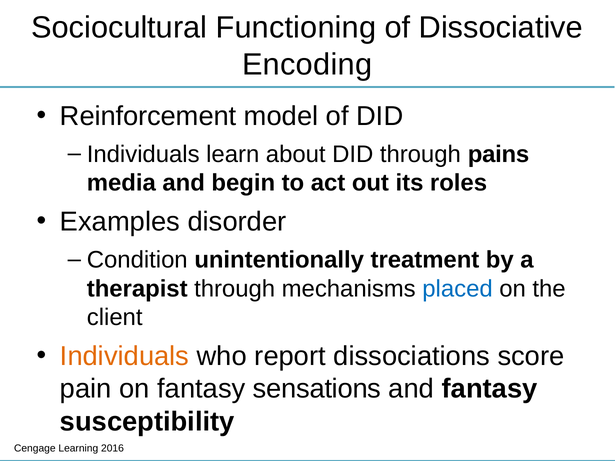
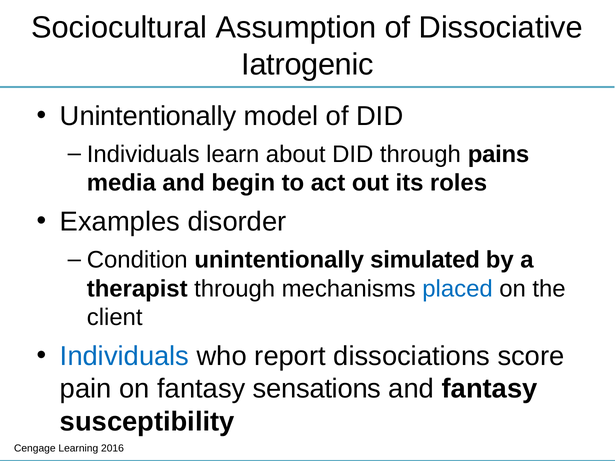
Functioning: Functioning -> Assumption
Encoding: Encoding -> Iatrogenic
Reinforcement at (148, 116): Reinforcement -> Unintentionally
treatment: treatment -> simulated
Individuals at (125, 356) colour: orange -> blue
